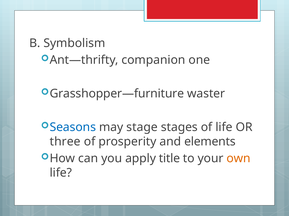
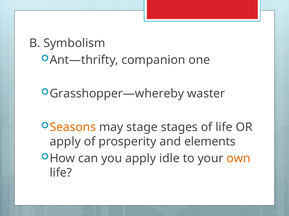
Grasshopper—furniture: Grasshopper—furniture -> Grasshopper—whereby
Seasons colour: blue -> orange
three at (65, 142): three -> apply
title: title -> idle
